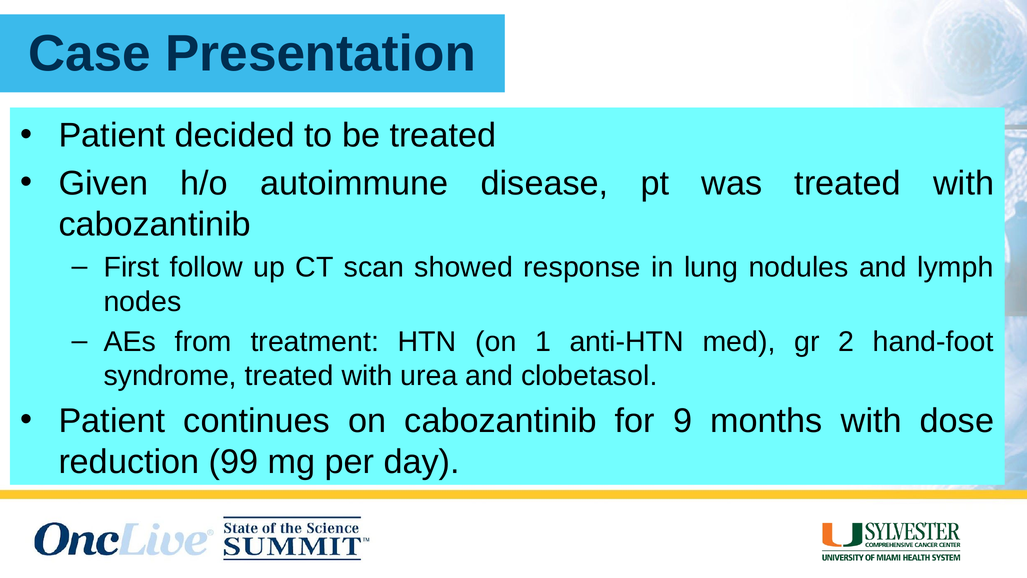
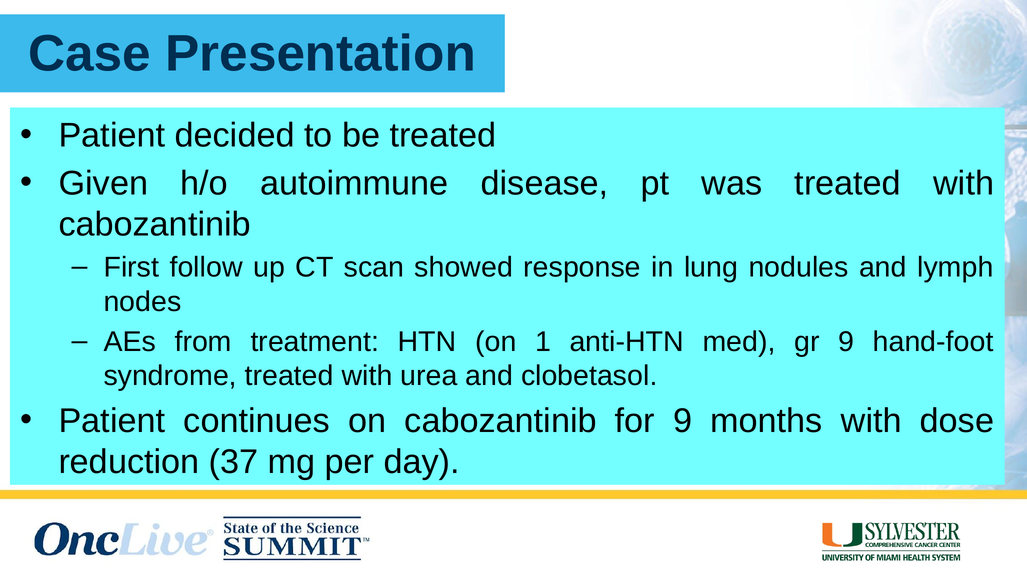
gr 2: 2 -> 9
99: 99 -> 37
